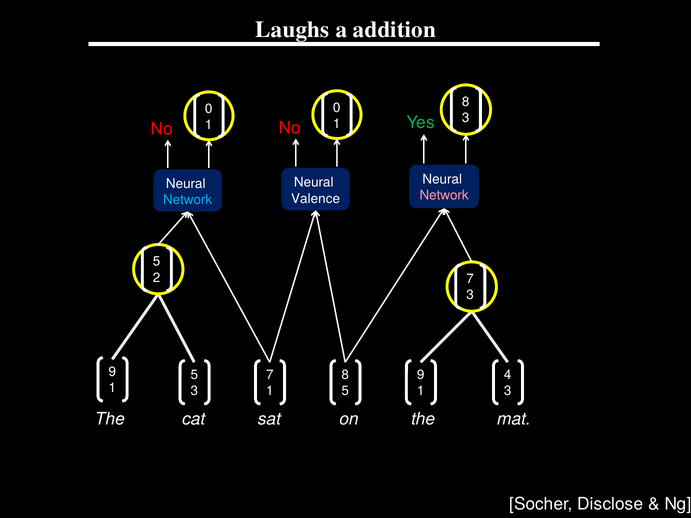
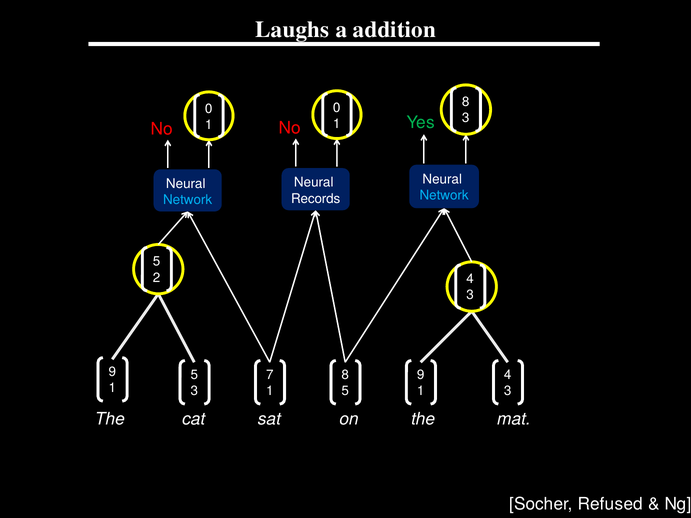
Network at (444, 195) colour: pink -> light blue
Valence: Valence -> Records
2 7: 7 -> 4
Disclose: Disclose -> Refused
